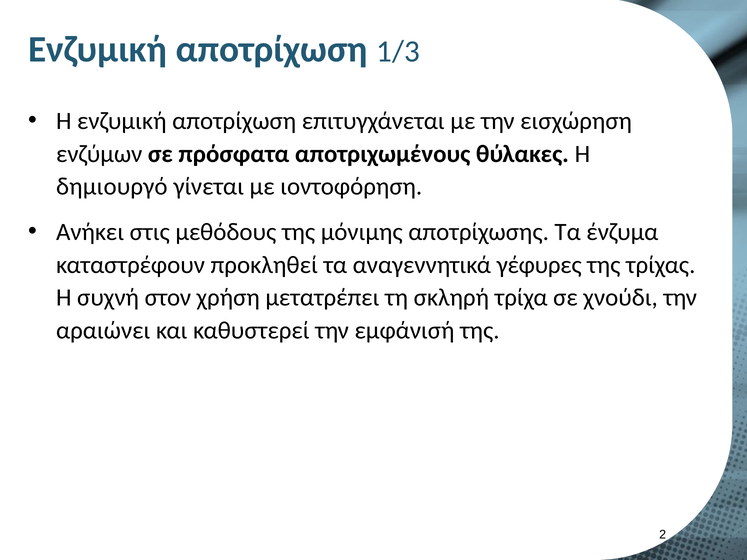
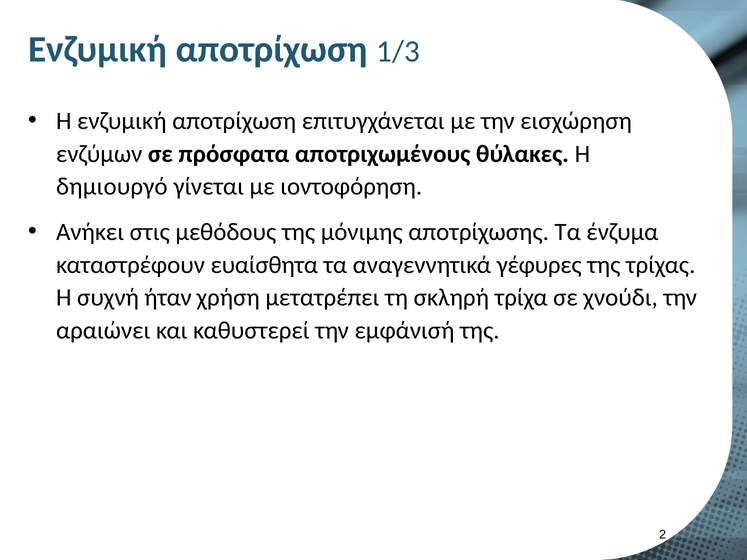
προκληθεί: προκληθεί -> ευαίσθητα
στον: στον -> ήταν
